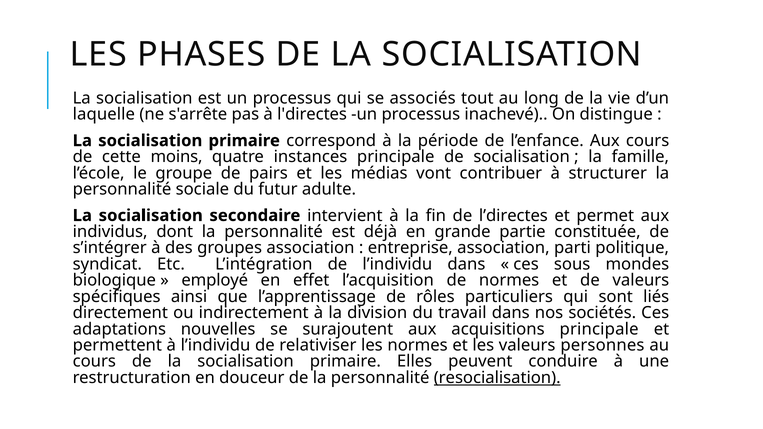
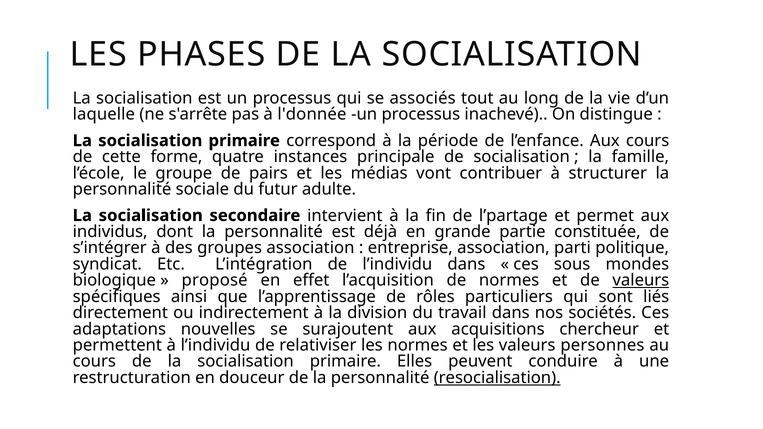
l'directes: l'directes -> l'donnée
moins: moins -> forme
l’directes: l’directes -> l’partage
employé: employé -> proposé
valeurs at (641, 280) underline: none -> present
acquisitions principale: principale -> chercheur
